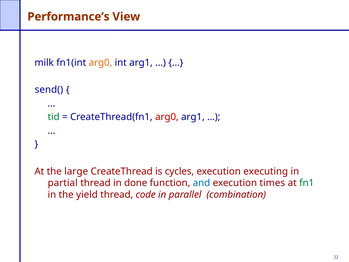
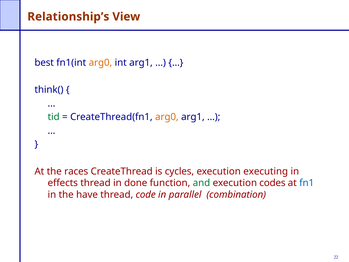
Performance’s: Performance’s -> Relationship’s
milk: milk -> best
send(: send( -> think(
arg0 at (167, 117) colour: red -> orange
large: large -> races
partial: partial -> effects
and colour: blue -> green
times: times -> codes
fn1 colour: green -> blue
yield: yield -> have
